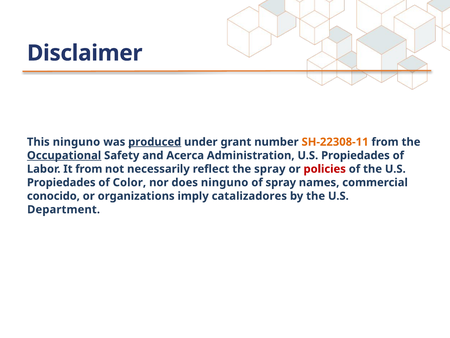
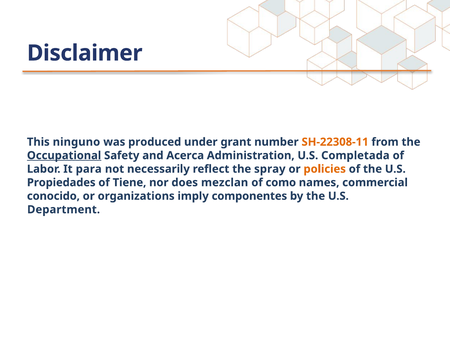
produced underline: present -> none
Administration U.S Propiedades: Propiedades -> Completada
It from: from -> para
policies colour: red -> orange
Color: Color -> Tiene
does ninguno: ninguno -> mezclan
of spray: spray -> como
catalizadores: catalizadores -> componentes
